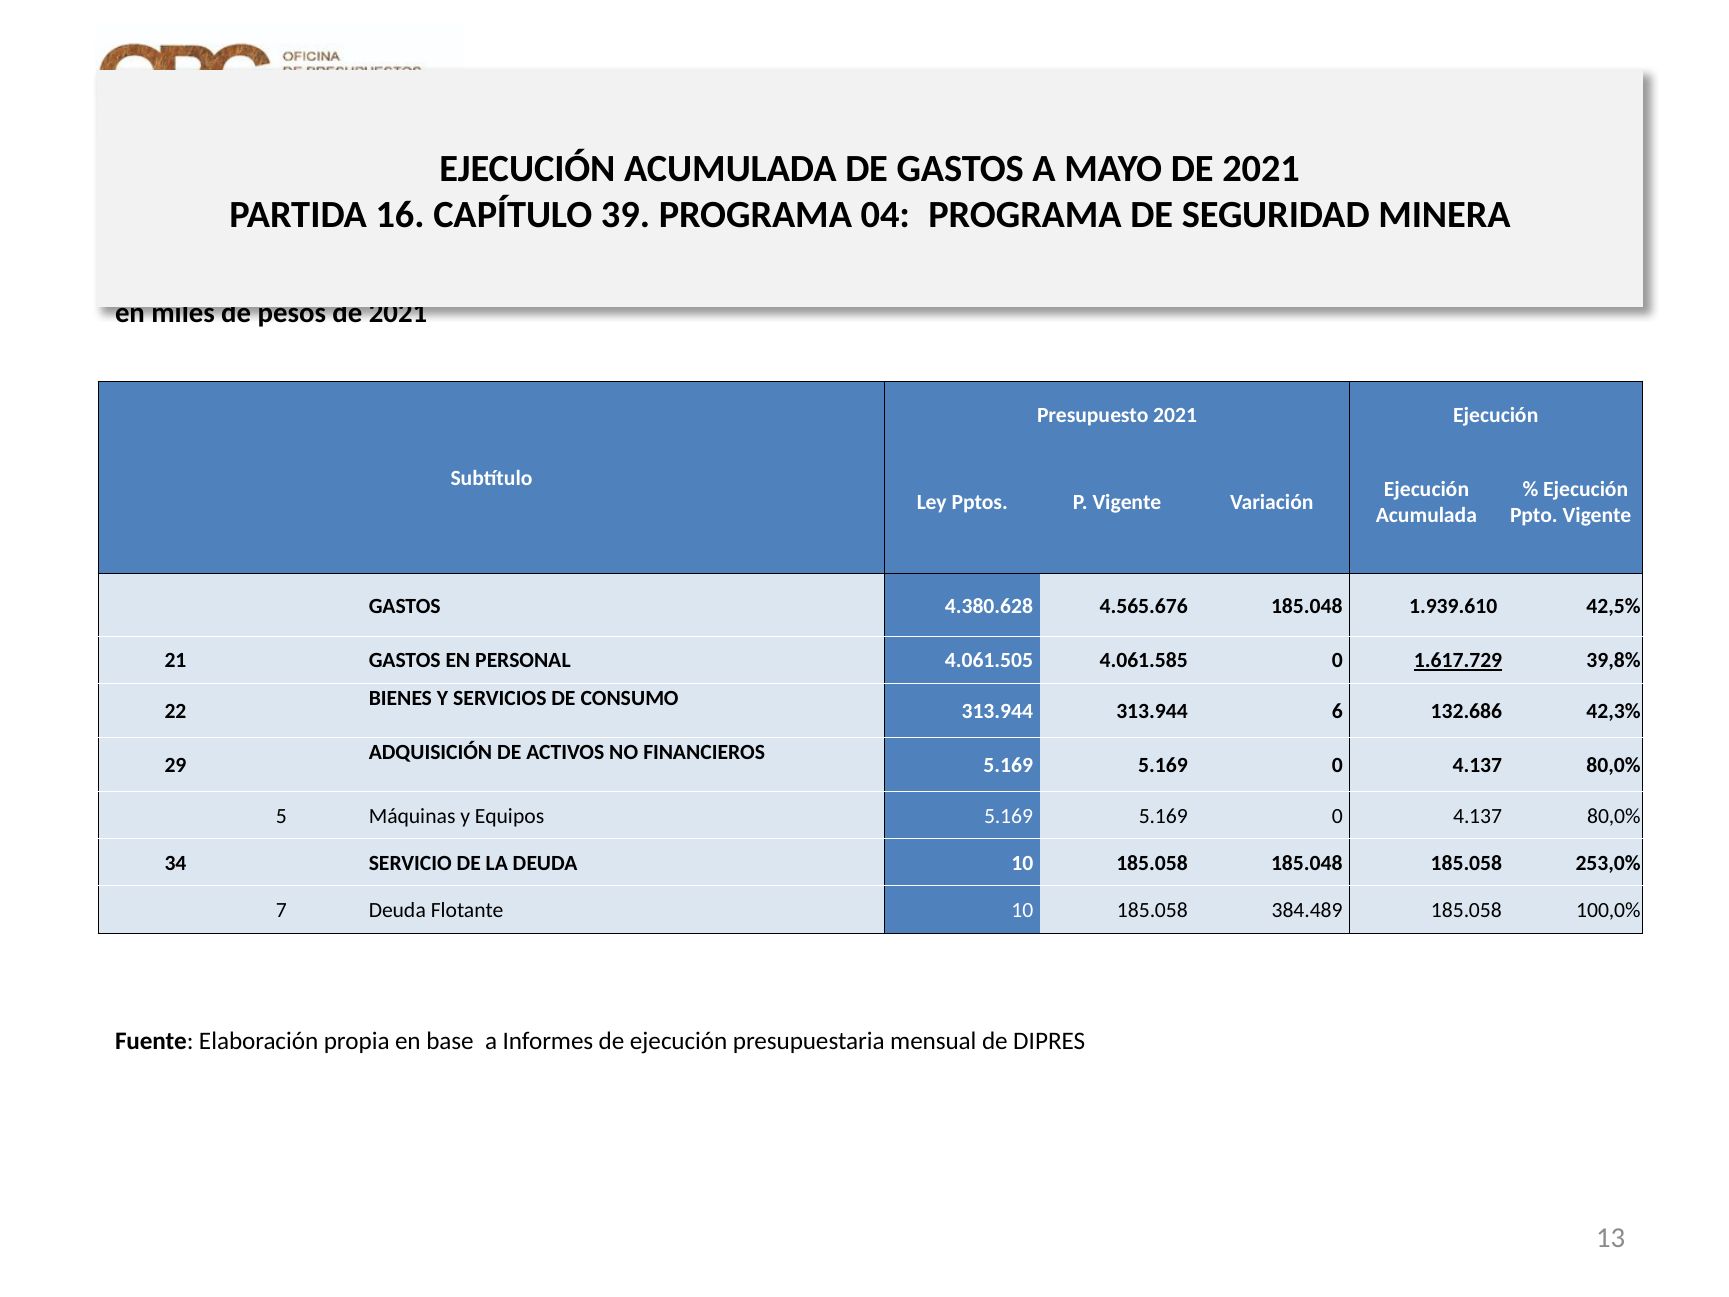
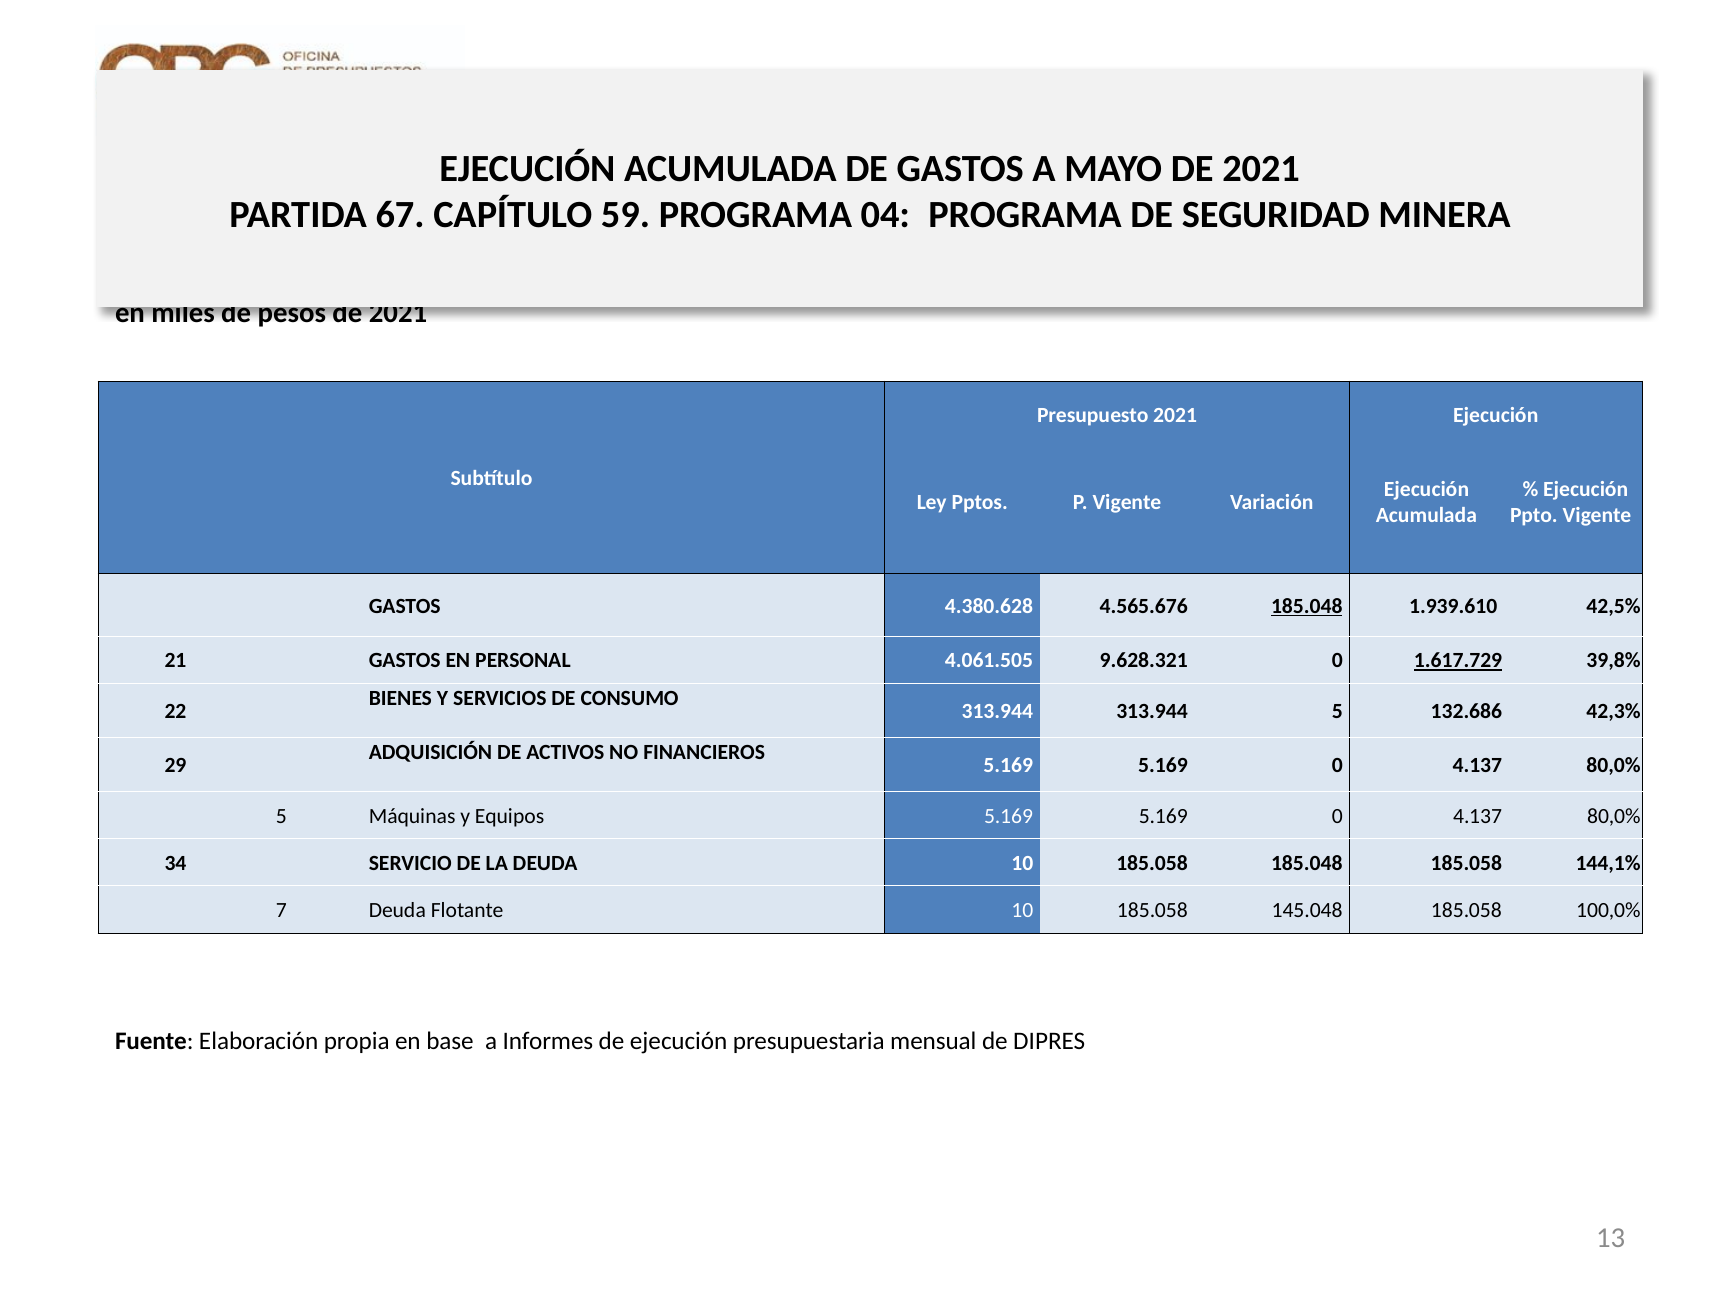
16: 16 -> 67
39: 39 -> 59
185.048 at (1307, 606) underline: none -> present
4.061.585: 4.061.585 -> 9.628.321
313.944 6: 6 -> 5
253,0%: 253,0% -> 144,1%
384.489: 384.489 -> 145.048
